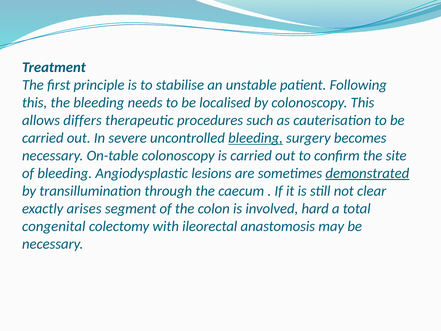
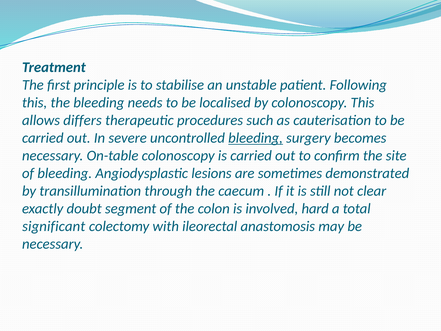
demonstrated underline: present -> none
arises: arises -> doubt
congenital: congenital -> significant
